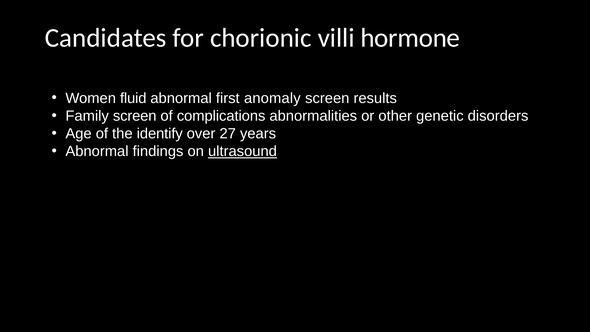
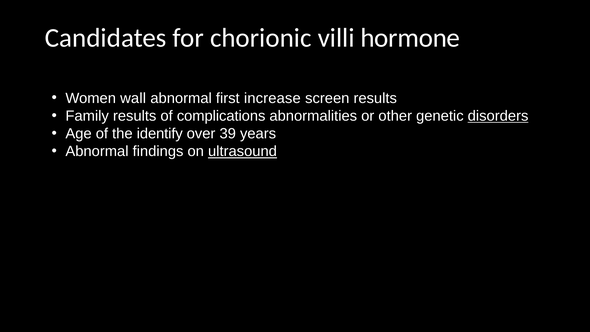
fluid: fluid -> wall
anomaly: anomaly -> increase
Family screen: screen -> results
disorders underline: none -> present
27: 27 -> 39
